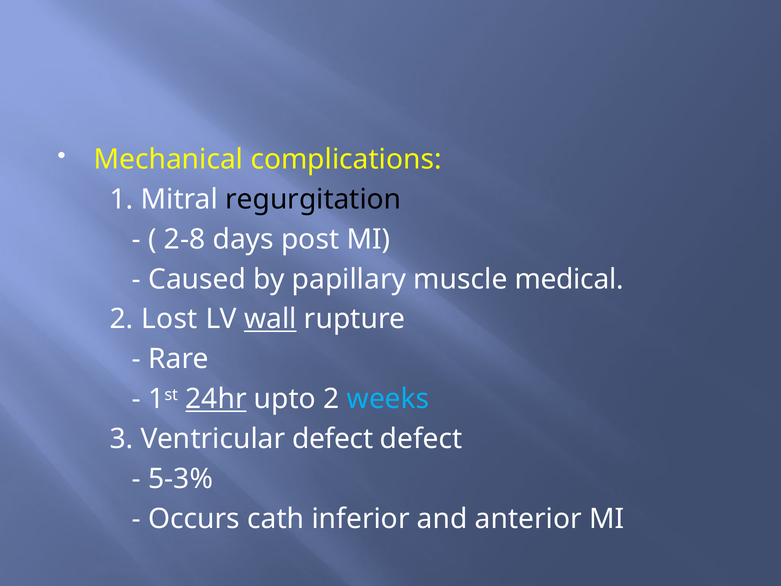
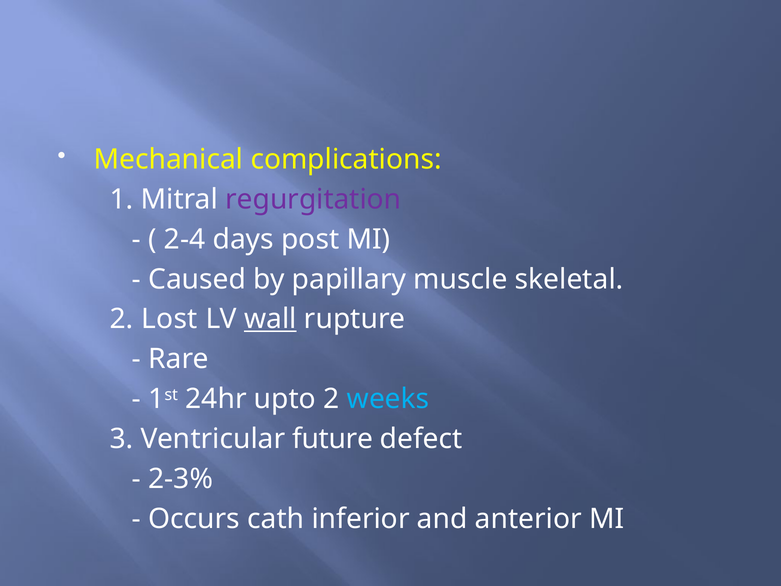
regurgitation colour: black -> purple
2-8: 2-8 -> 2-4
medical: medical -> skeletal
24hr underline: present -> none
Ventricular defect: defect -> future
5-3%: 5-3% -> 2-3%
